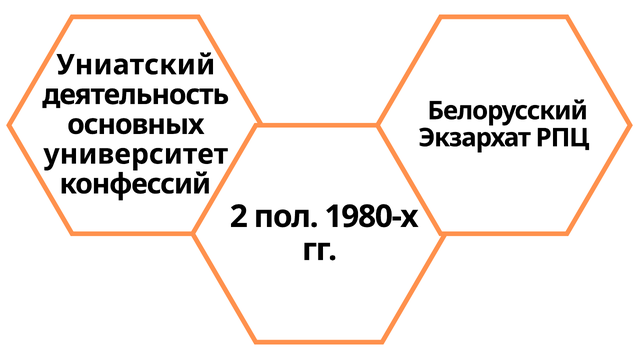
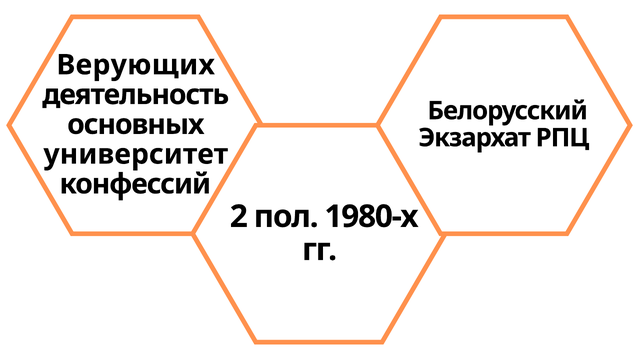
Униатский: Униатский -> Верующих
